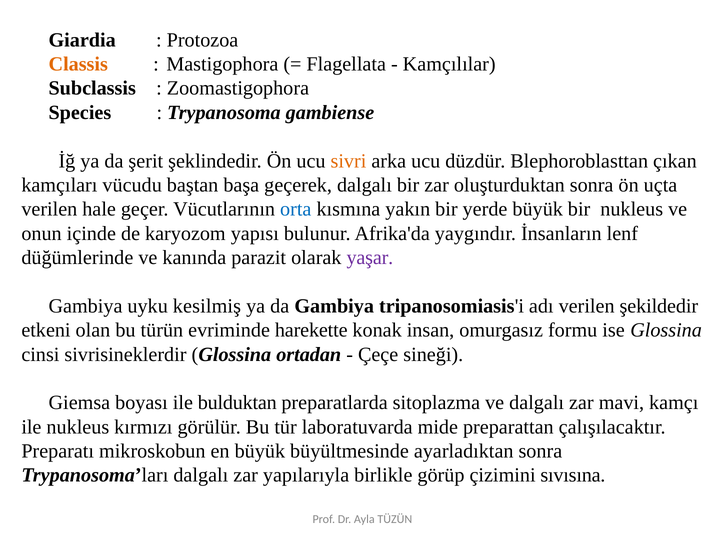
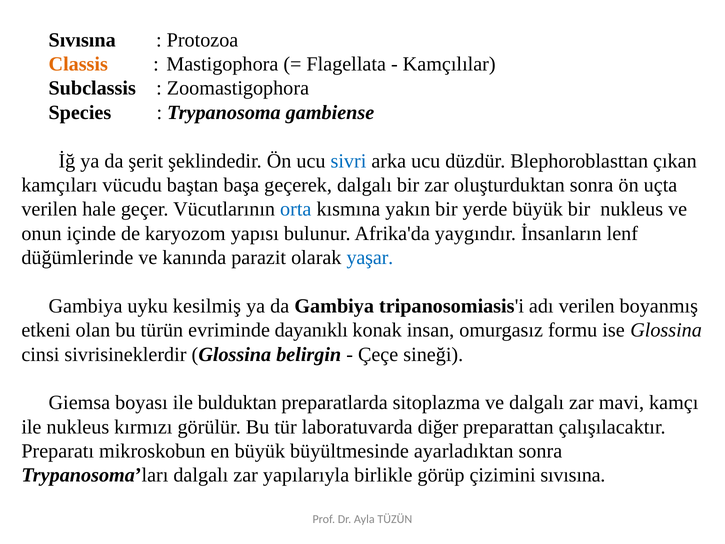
Giardia at (82, 40): Giardia -> Sıvısına
sivri colour: orange -> blue
yaşar colour: purple -> blue
şekildedir: şekildedir -> boyanmış
harekette: harekette -> dayanıklı
ortadan: ortadan -> belirgin
mide: mide -> diğer
